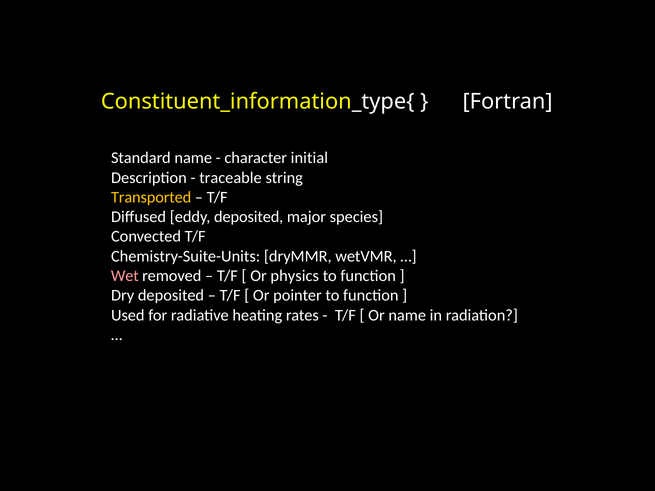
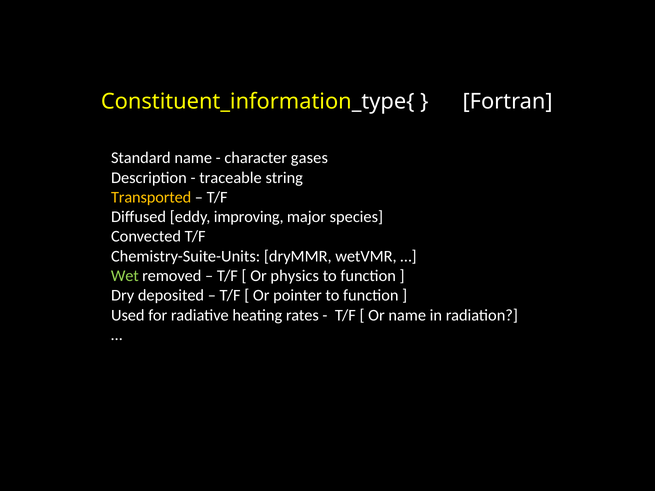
initial: initial -> gases
eddy deposited: deposited -> improving
Wet colour: pink -> light green
